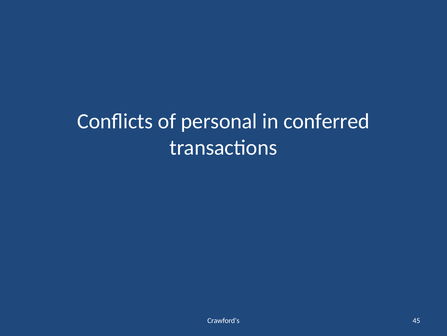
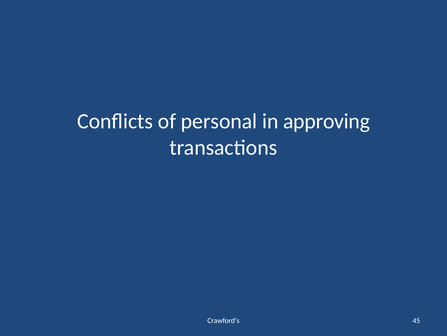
conferred: conferred -> approving
